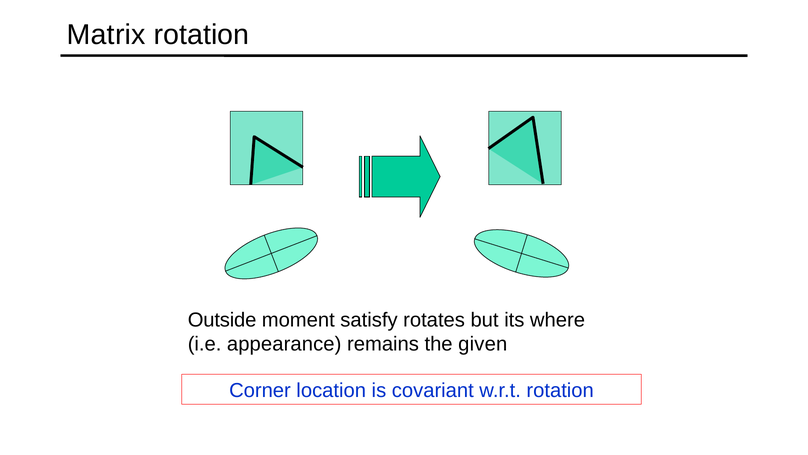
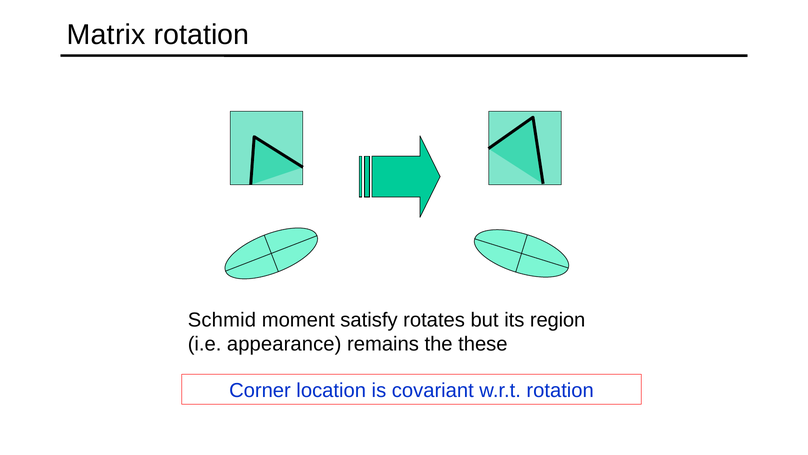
Outside: Outside -> Schmid
where: where -> region
given: given -> these
